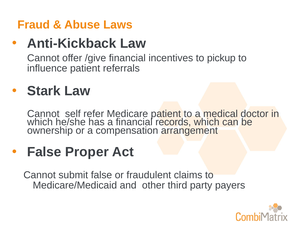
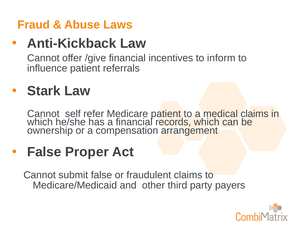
pickup: pickup -> inform
medical doctor: doctor -> claims
